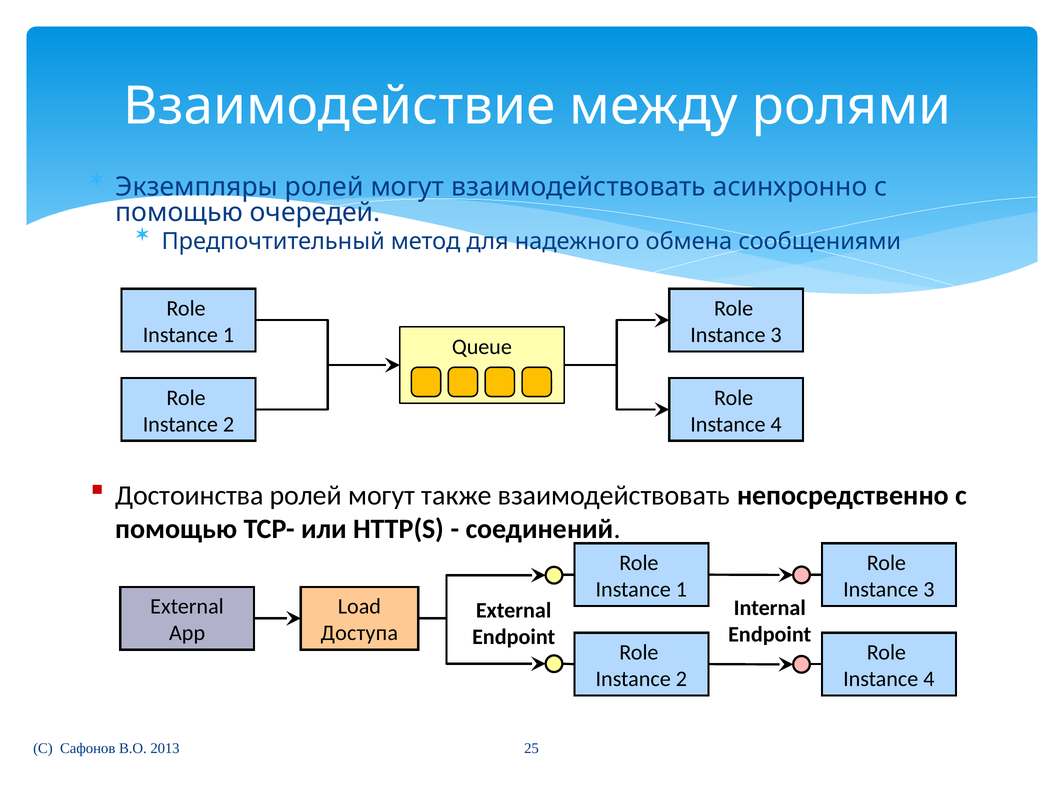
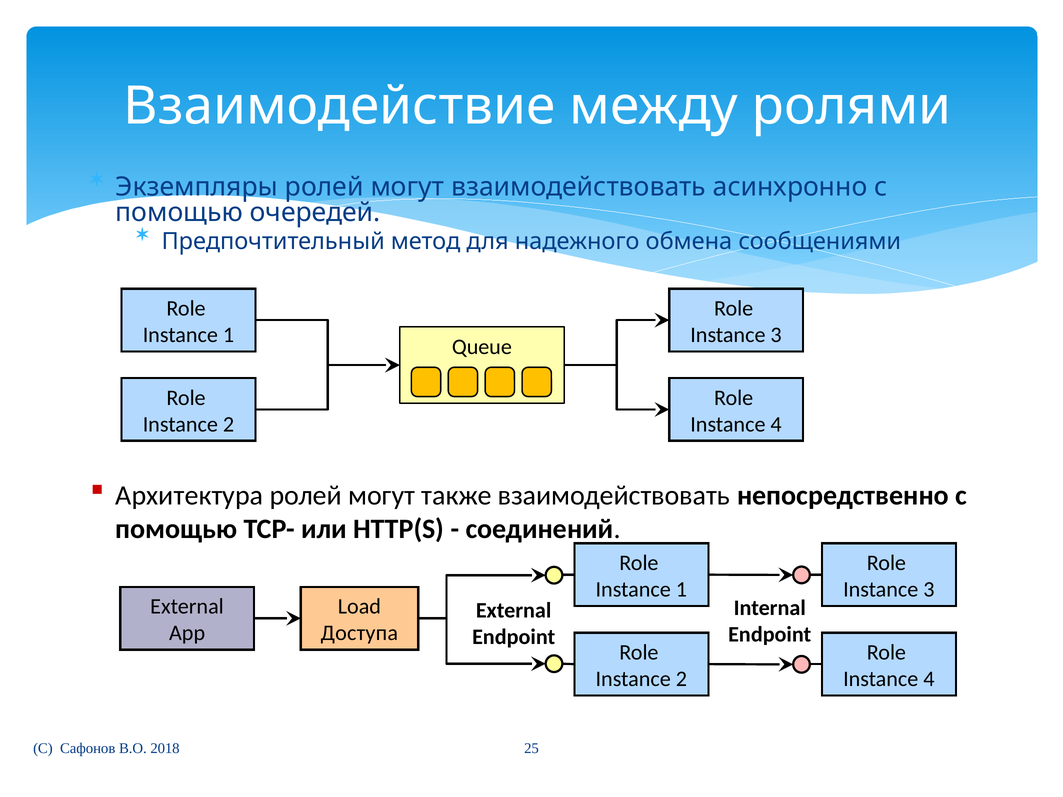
Достоинства: Достоинства -> Архитектура
2013: 2013 -> 2018
